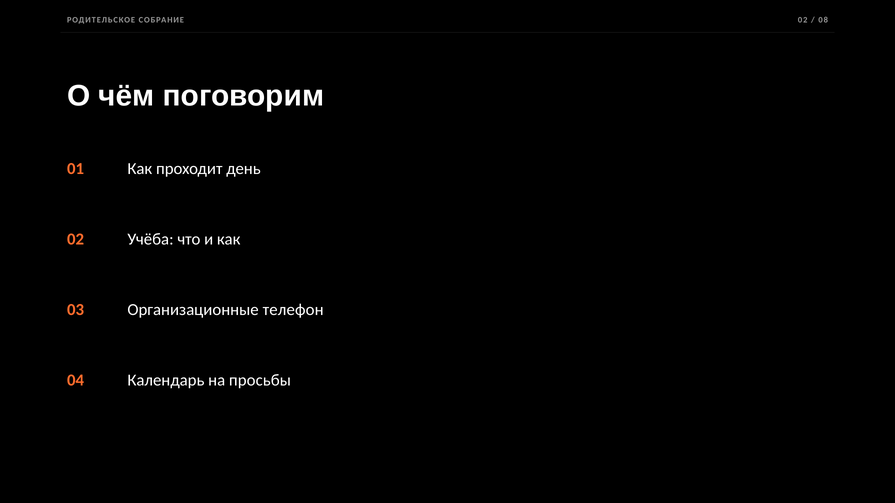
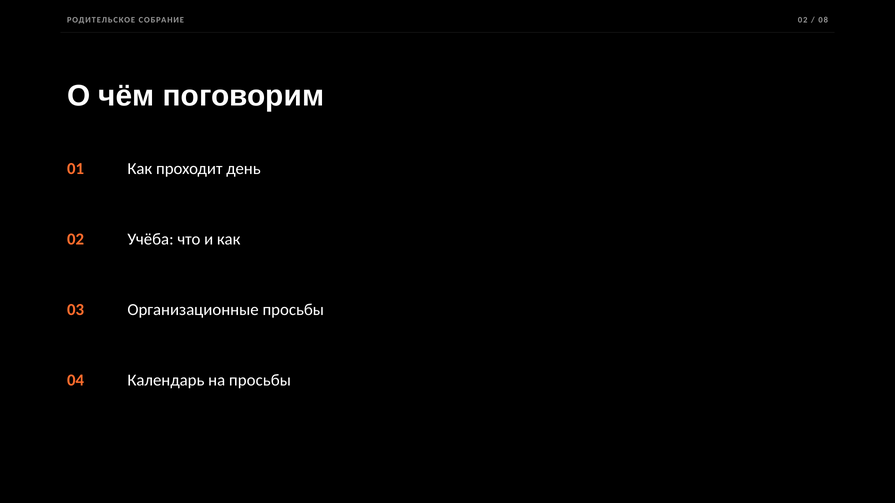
Организационные телефон: телефон -> просьбы
